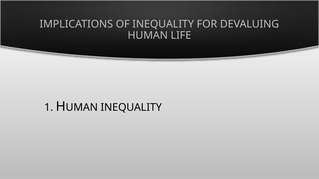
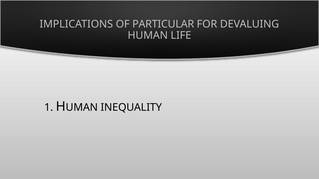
OF INEQUALITY: INEQUALITY -> PARTICULAR
